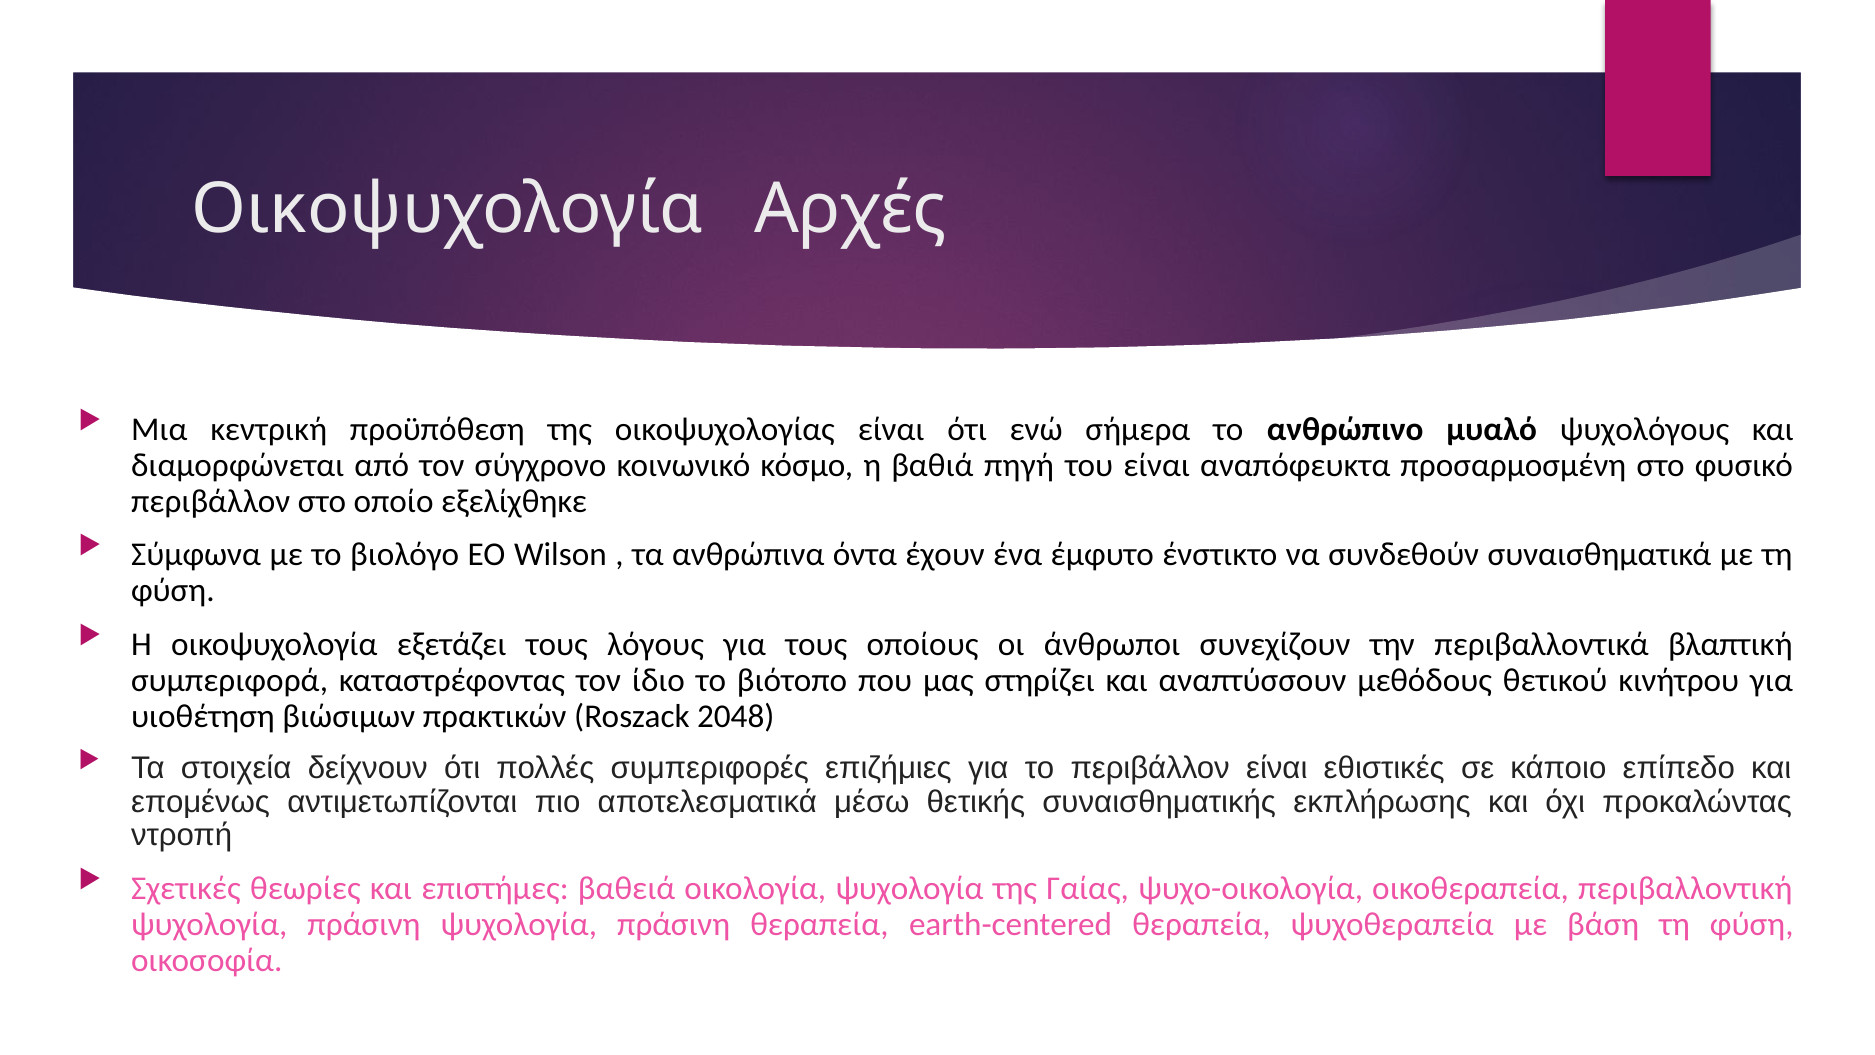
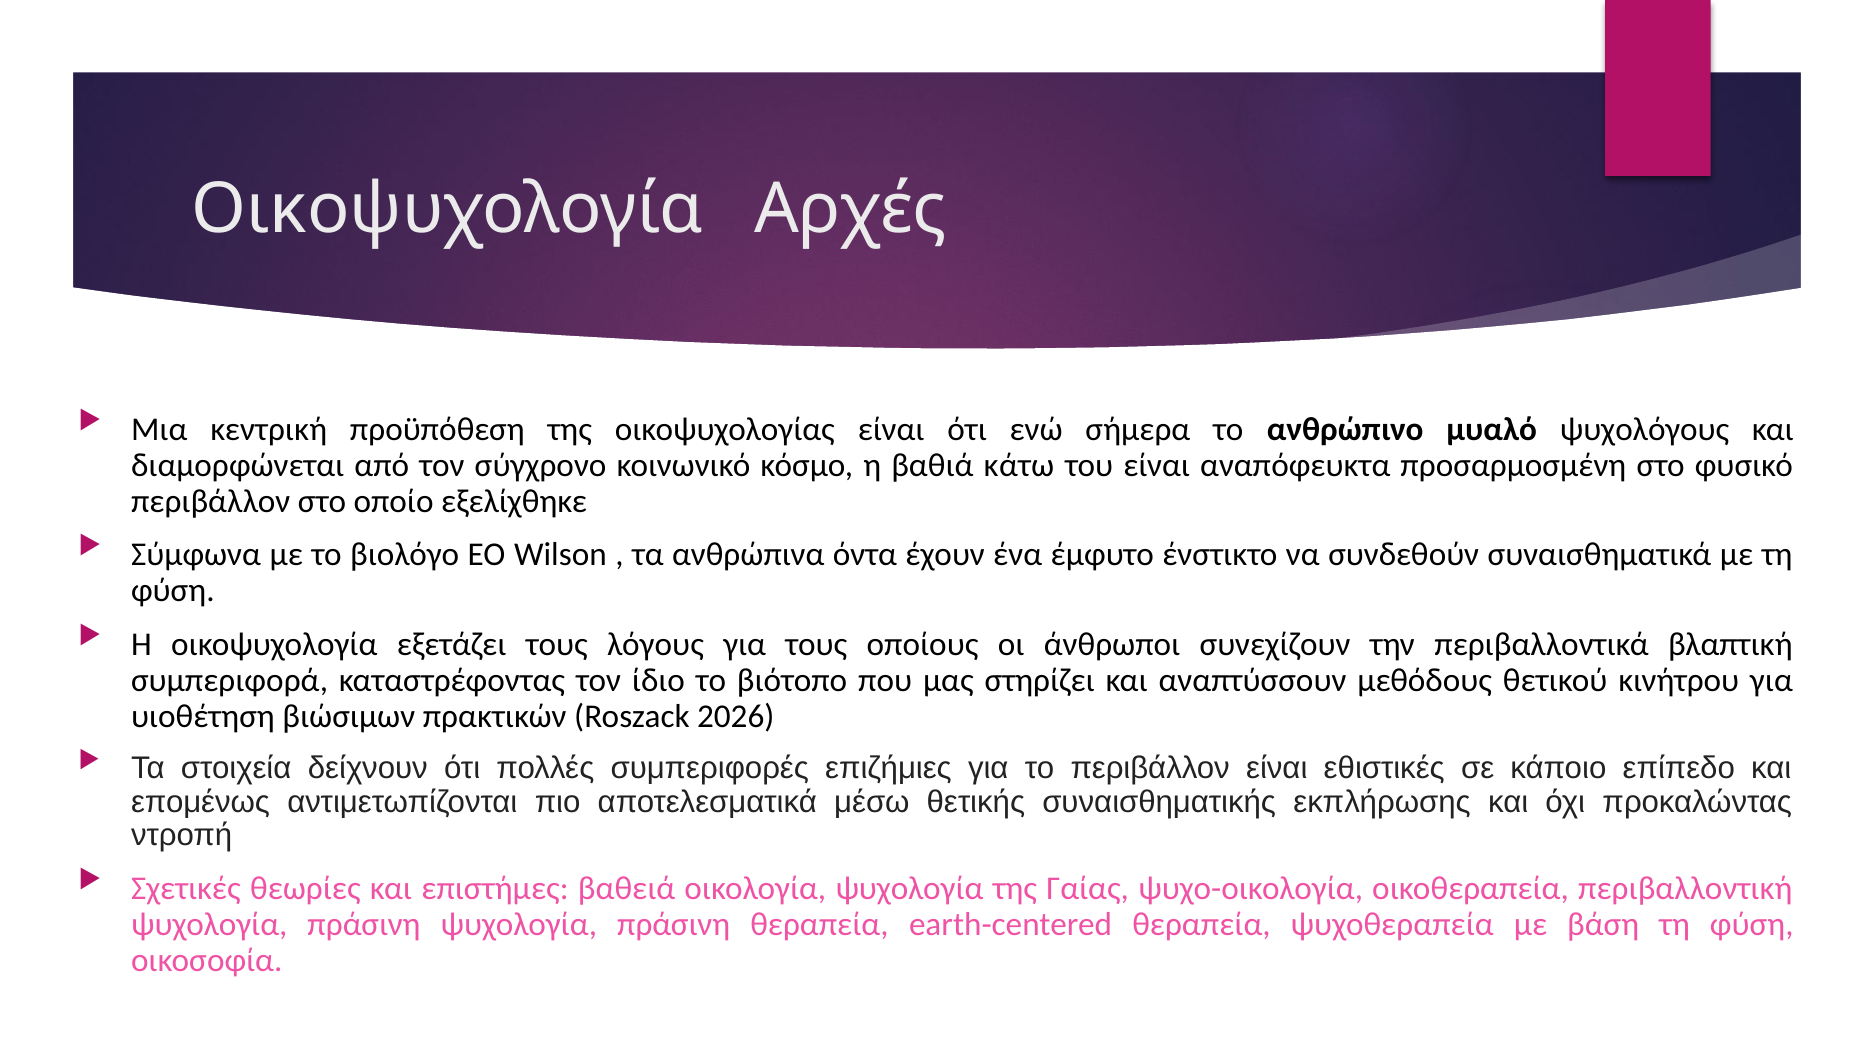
πηγή: πηγή -> κάτω
2048: 2048 -> 2026
